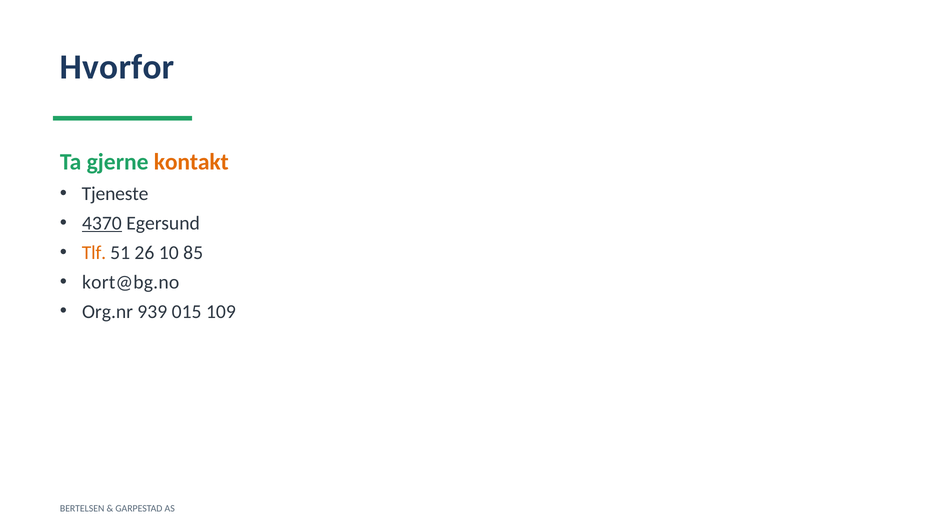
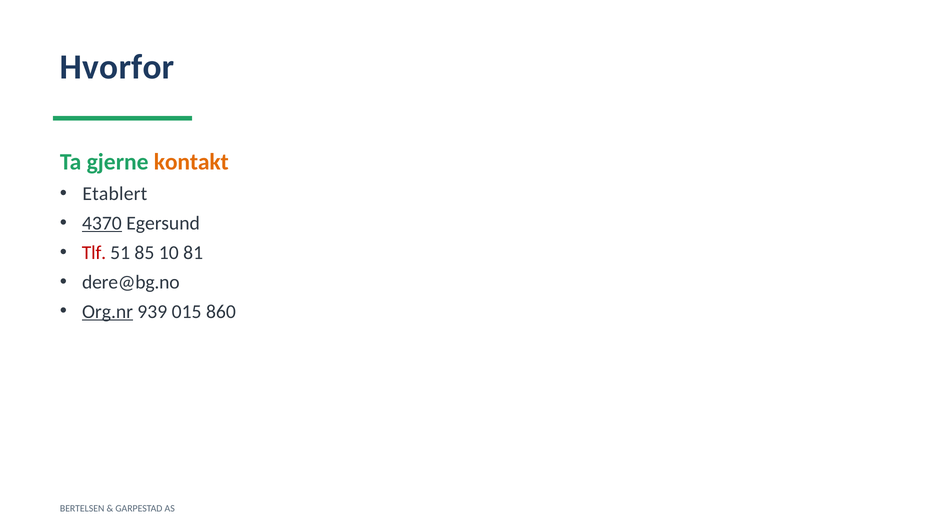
Tjeneste: Tjeneste -> Etablert
Tlf colour: orange -> red
26: 26 -> 85
85: 85 -> 81
kort@bg.no: kort@bg.no -> dere@bg.no
Org.nr underline: none -> present
109: 109 -> 860
